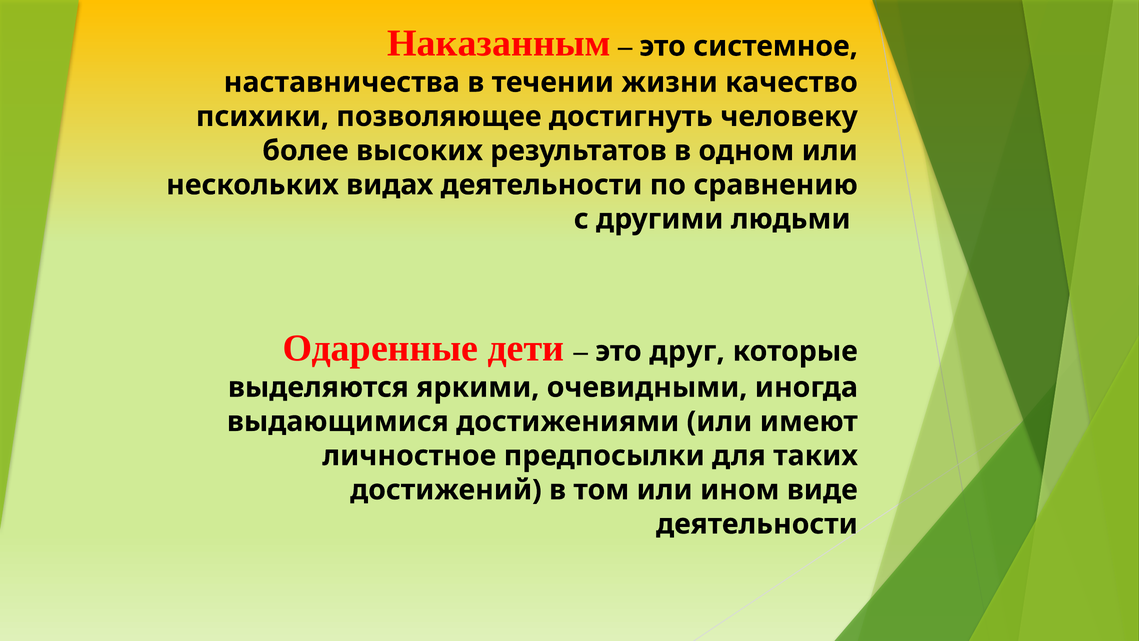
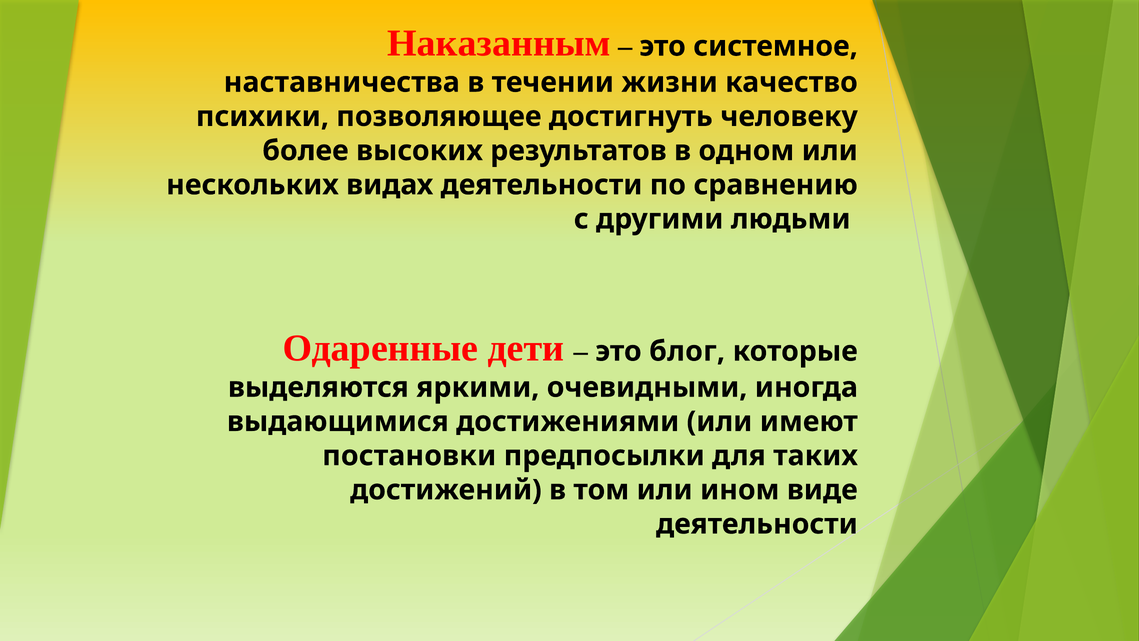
друг: друг -> блог
личностное: личностное -> постановки
